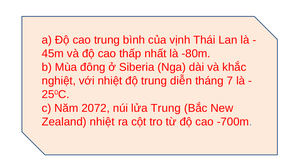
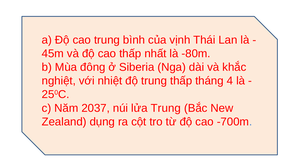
trung diễn: diễn -> thấp
7: 7 -> 4
2072: 2072 -> 2037
Zealand nhiệt: nhiệt -> dụng
